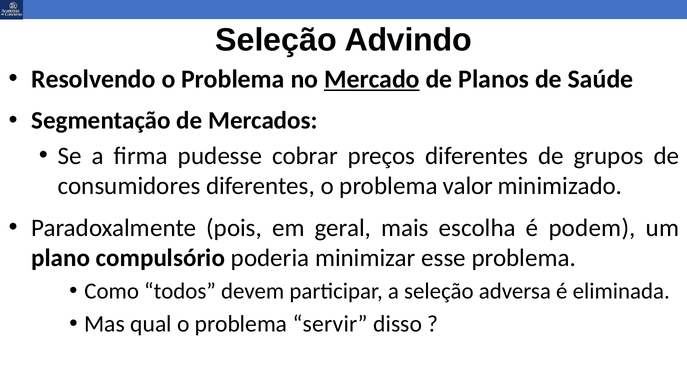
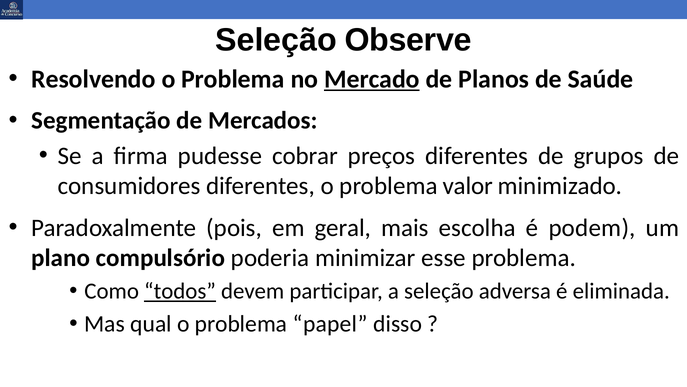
Advindo: Advindo -> Observe
todos underline: none -> present
servir: servir -> papel
